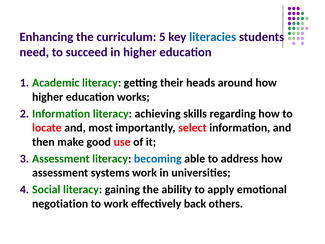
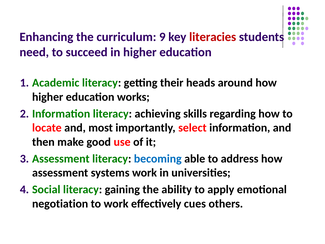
5: 5 -> 9
literacies colour: blue -> red
back: back -> cues
